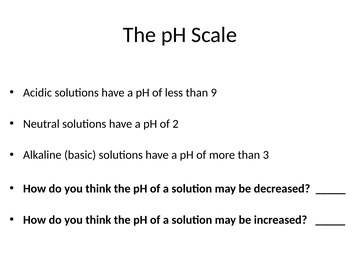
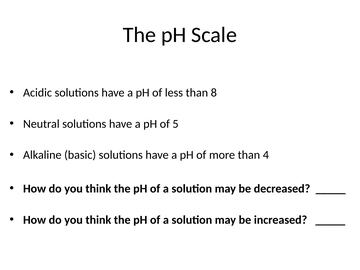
9: 9 -> 8
2: 2 -> 5
3: 3 -> 4
